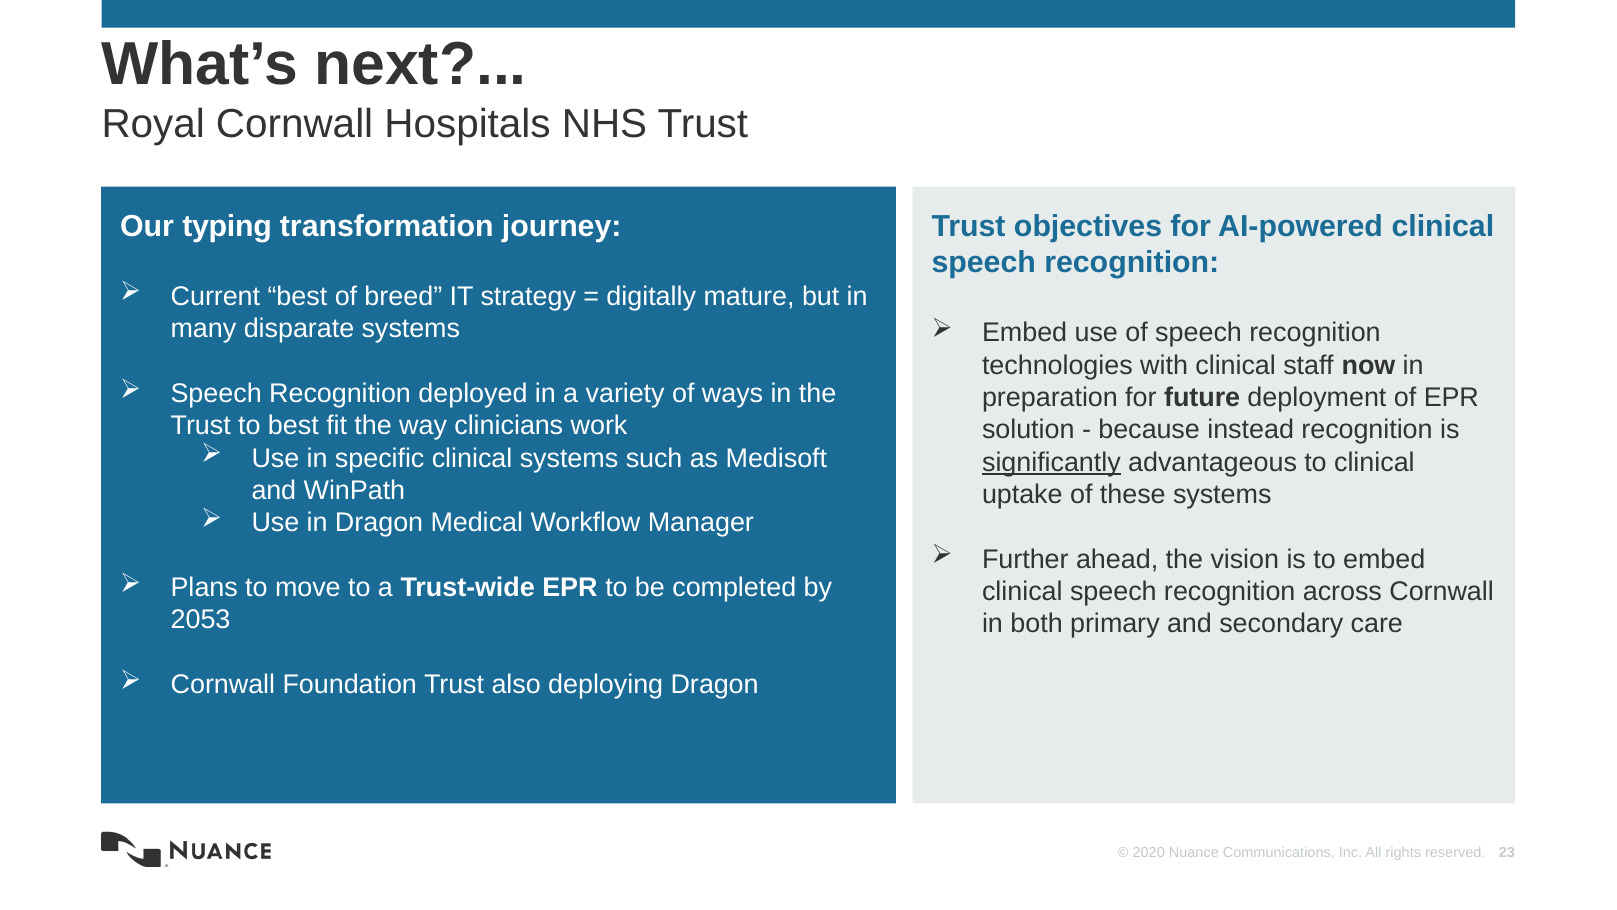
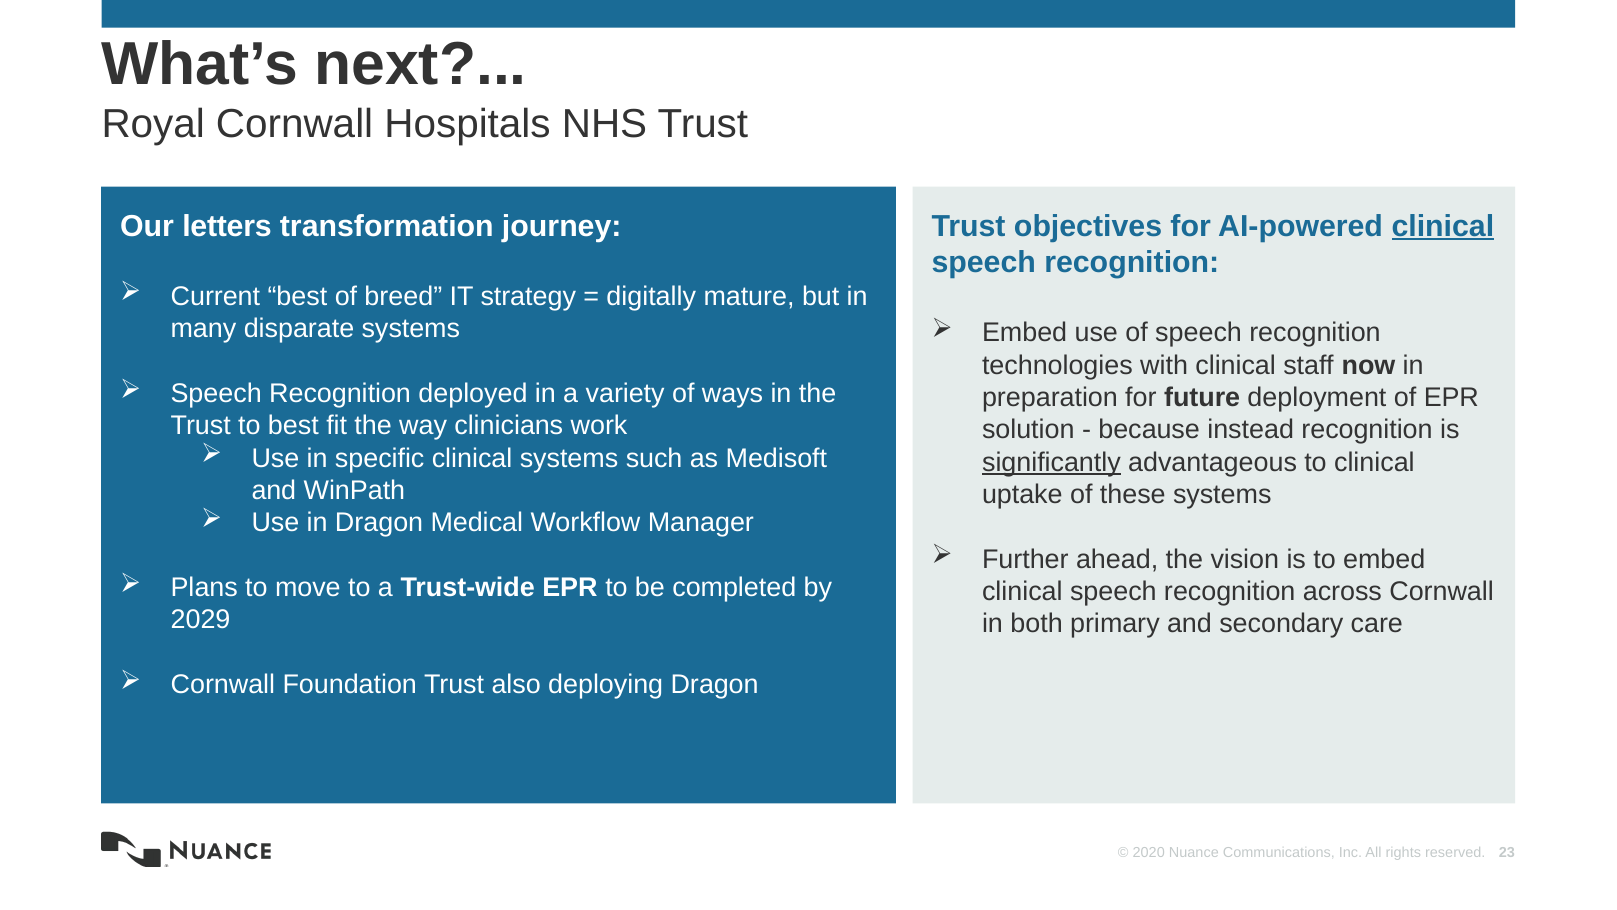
typing: typing -> letters
clinical at (1443, 226) underline: none -> present
2053: 2053 -> 2029
